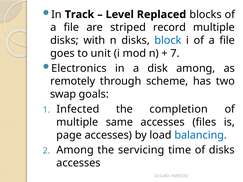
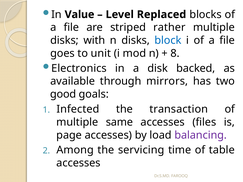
Track: Track -> Value
record: record -> rather
7: 7 -> 8
disk among: among -> backed
remotely: remotely -> available
scheme: scheme -> mirrors
swap: swap -> good
completion: completion -> transaction
balancing colour: blue -> purple
of disks: disks -> table
